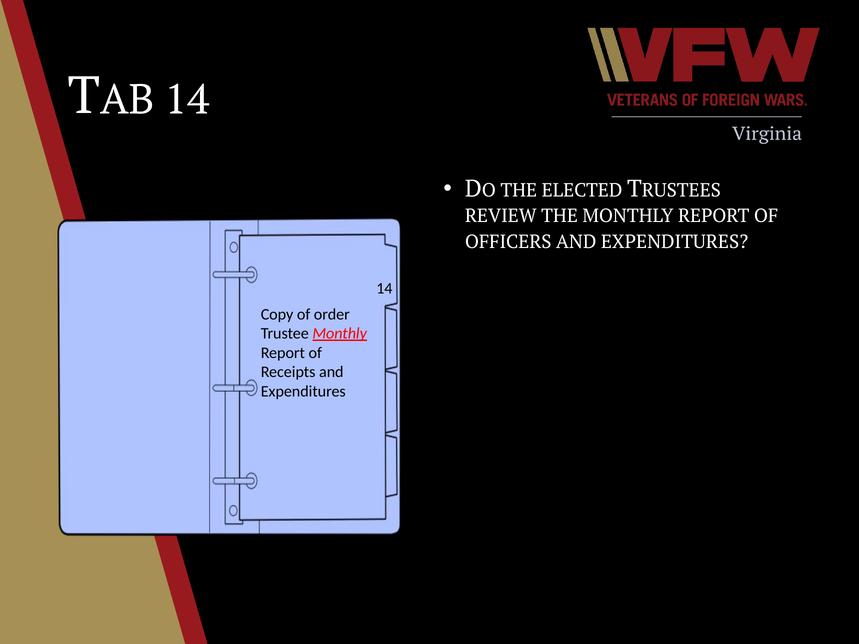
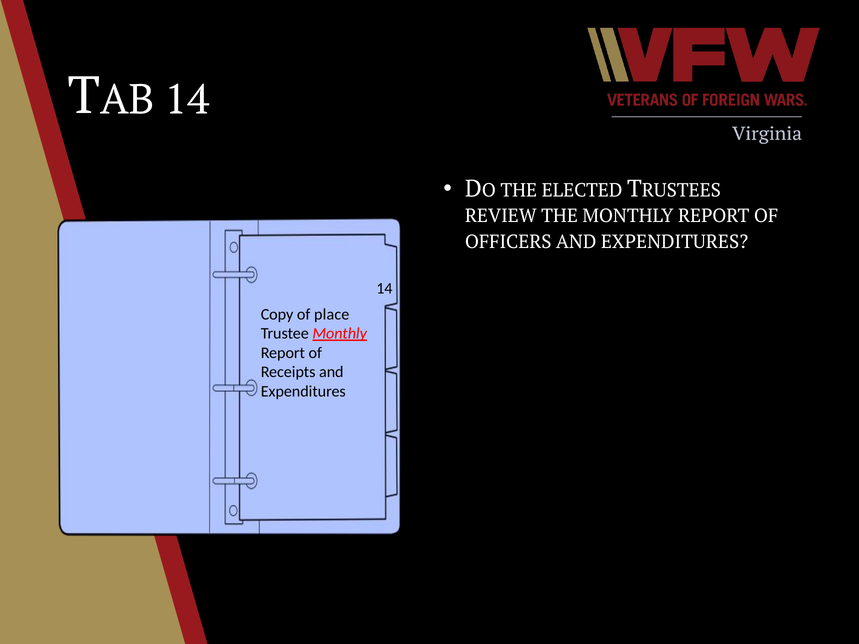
order: order -> place
